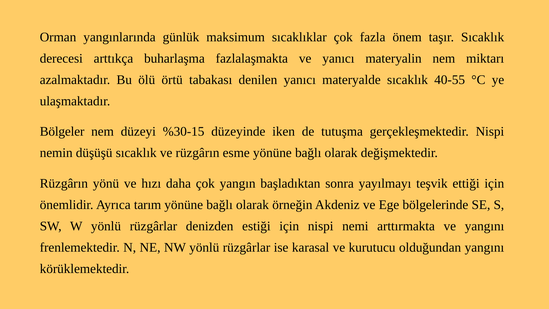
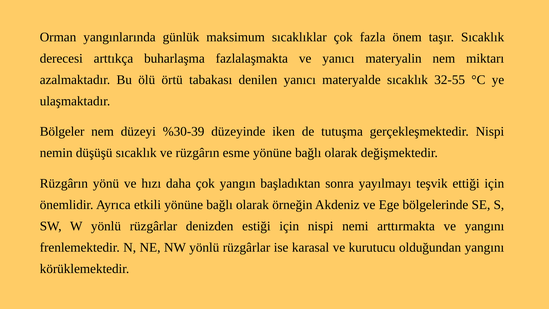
40-55: 40-55 -> 32-55
%30-15: %30-15 -> %30-39
tarım: tarım -> etkili
